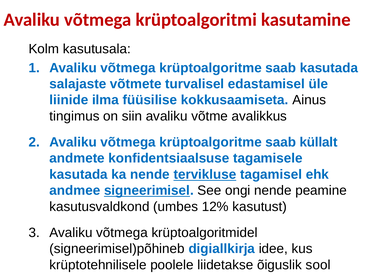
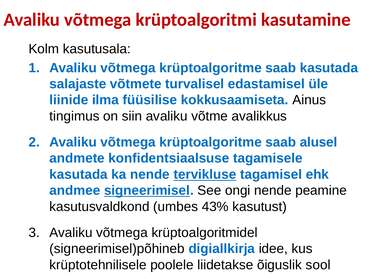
küllalt: küllalt -> alusel
12%: 12% -> 43%
